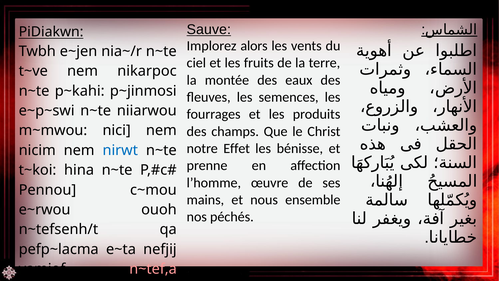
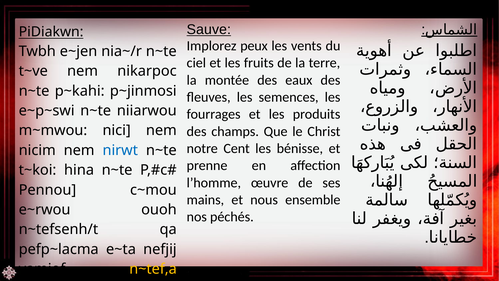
alors: alors -> peux
Effet: Effet -> Cent
n~tef,a colour: pink -> yellow
